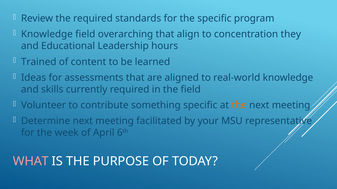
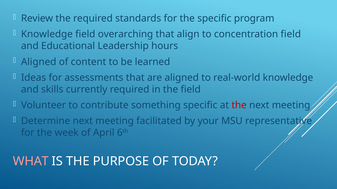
concentration they: they -> field
Trained at (39, 62): Trained -> Aligned
the at (239, 105) colour: orange -> red
